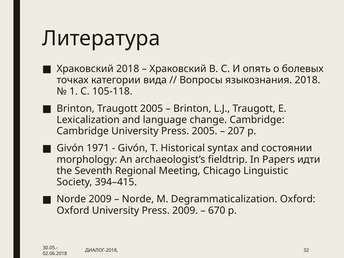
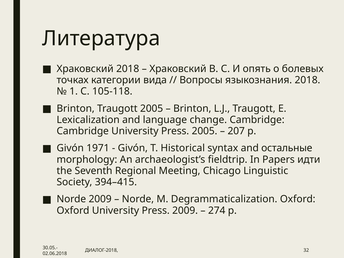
состоянии: состоянии -> остальные
670: 670 -> 274
